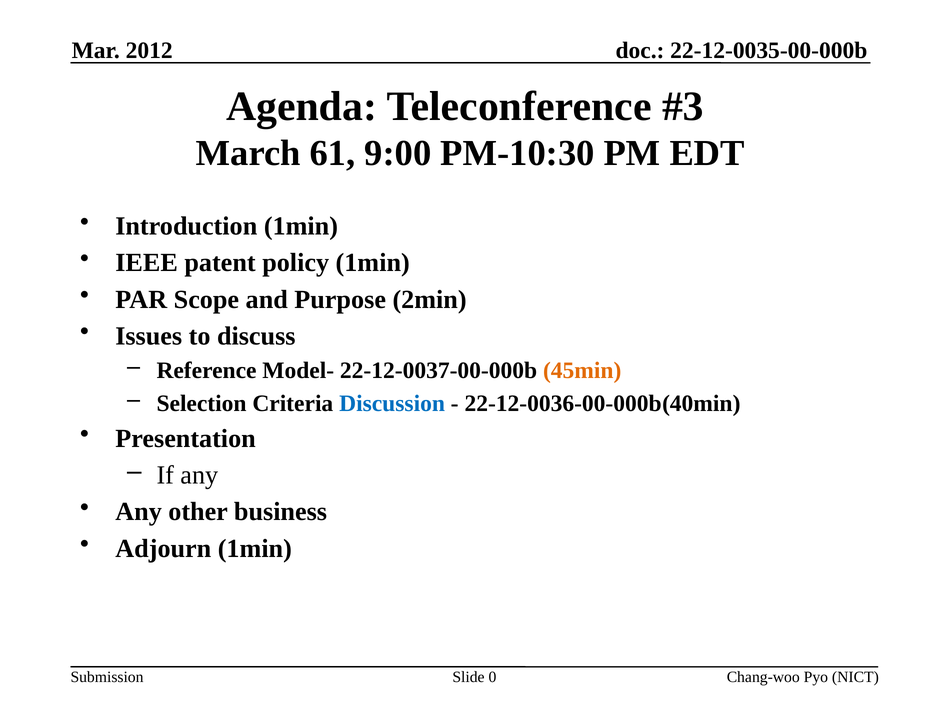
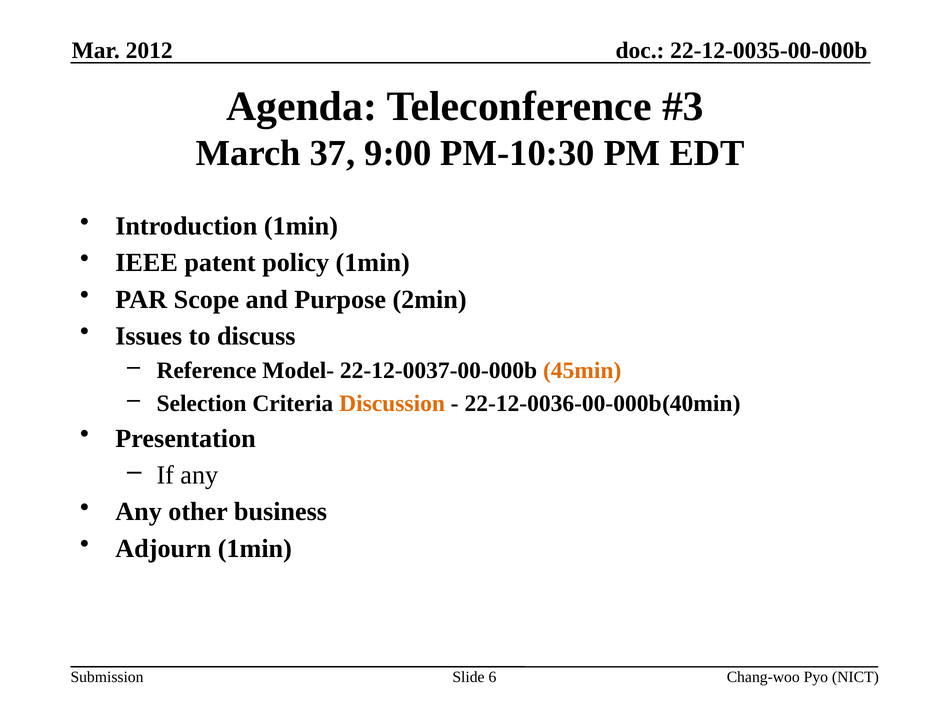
61: 61 -> 37
Discussion colour: blue -> orange
0: 0 -> 6
